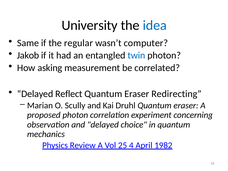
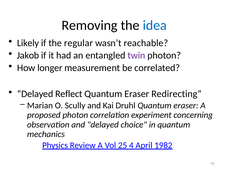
University: University -> Removing
Same: Same -> Likely
computer: computer -> reachable
twin colour: blue -> purple
asking: asking -> longer
